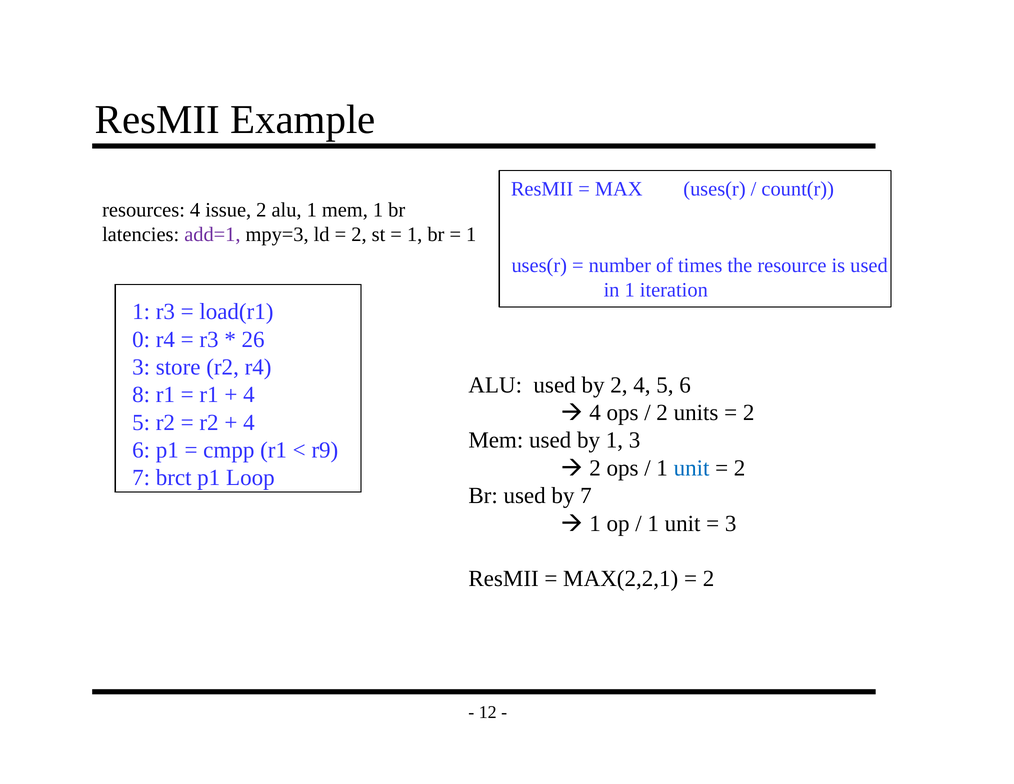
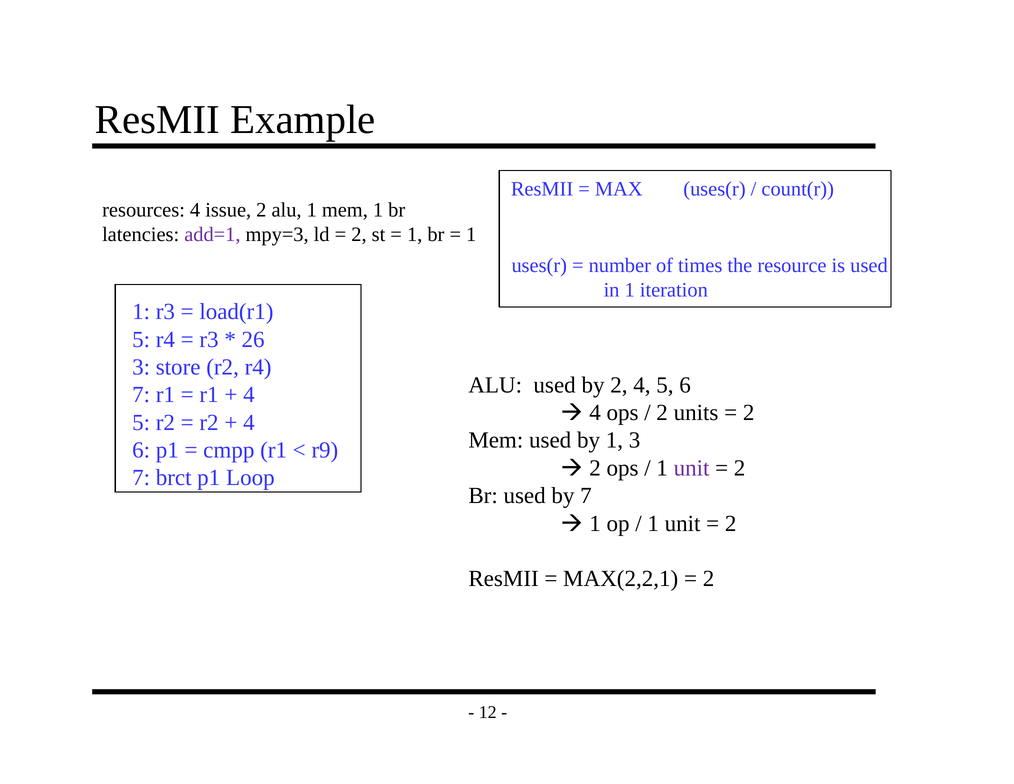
0 at (141, 339): 0 -> 5
8 at (141, 395): 8 -> 7
unit at (692, 468) colour: blue -> purple
3 at (731, 523): 3 -> 2
